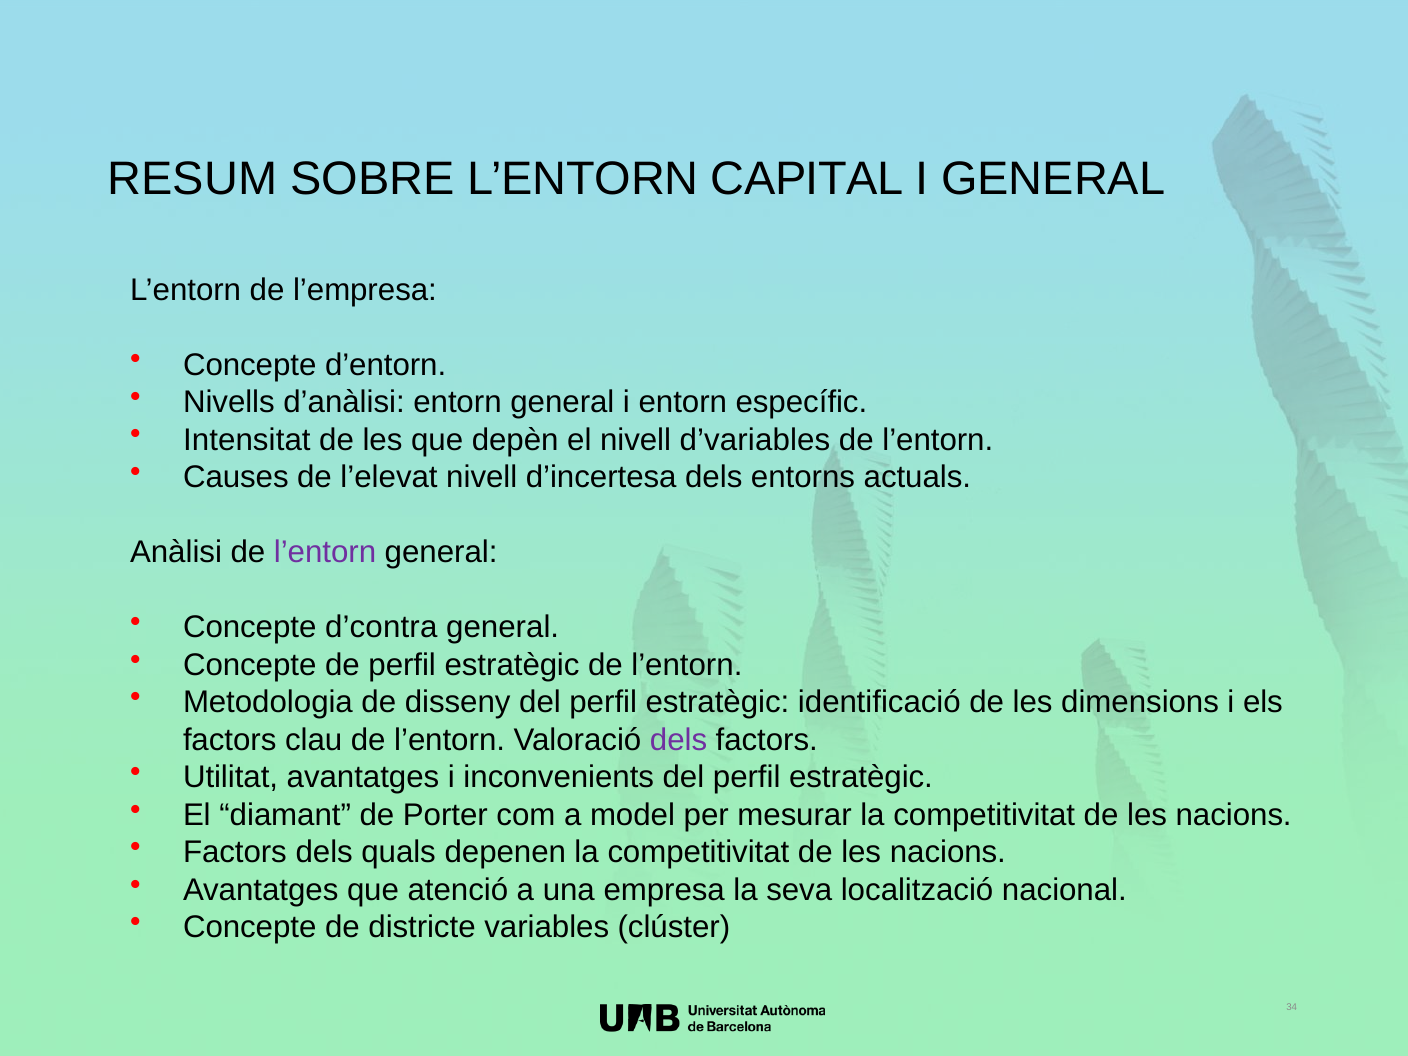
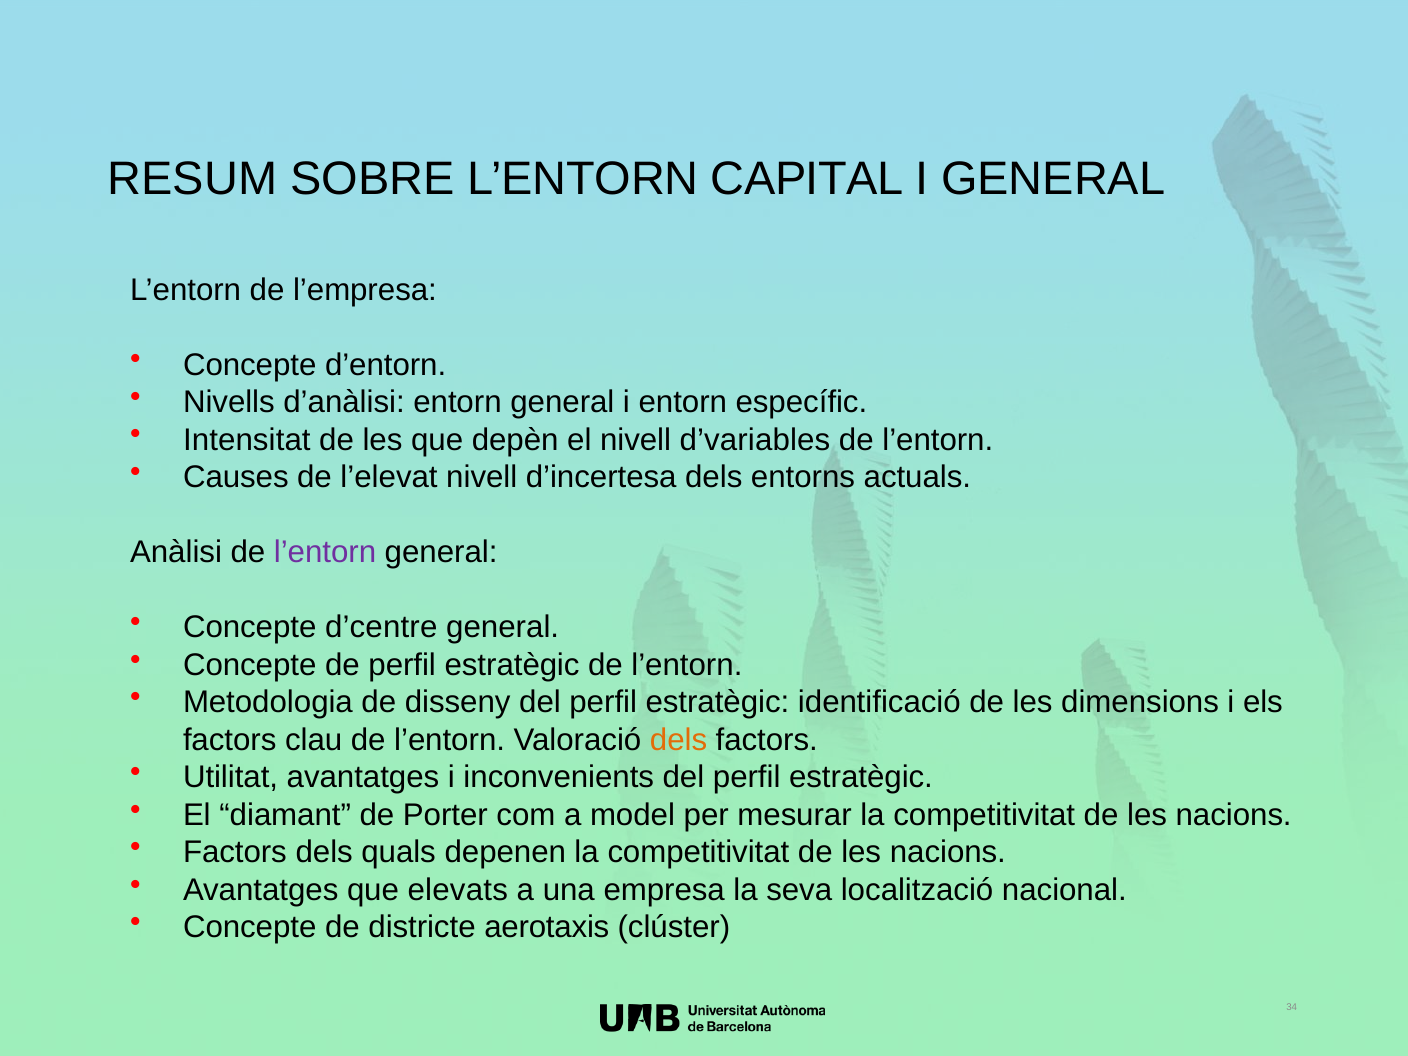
d’contra: d’contra -> d’centre
dels at (679, 740) colour: purple -> orange
atenció: atenció -> elevats
variables: variables -> aerotaxis
